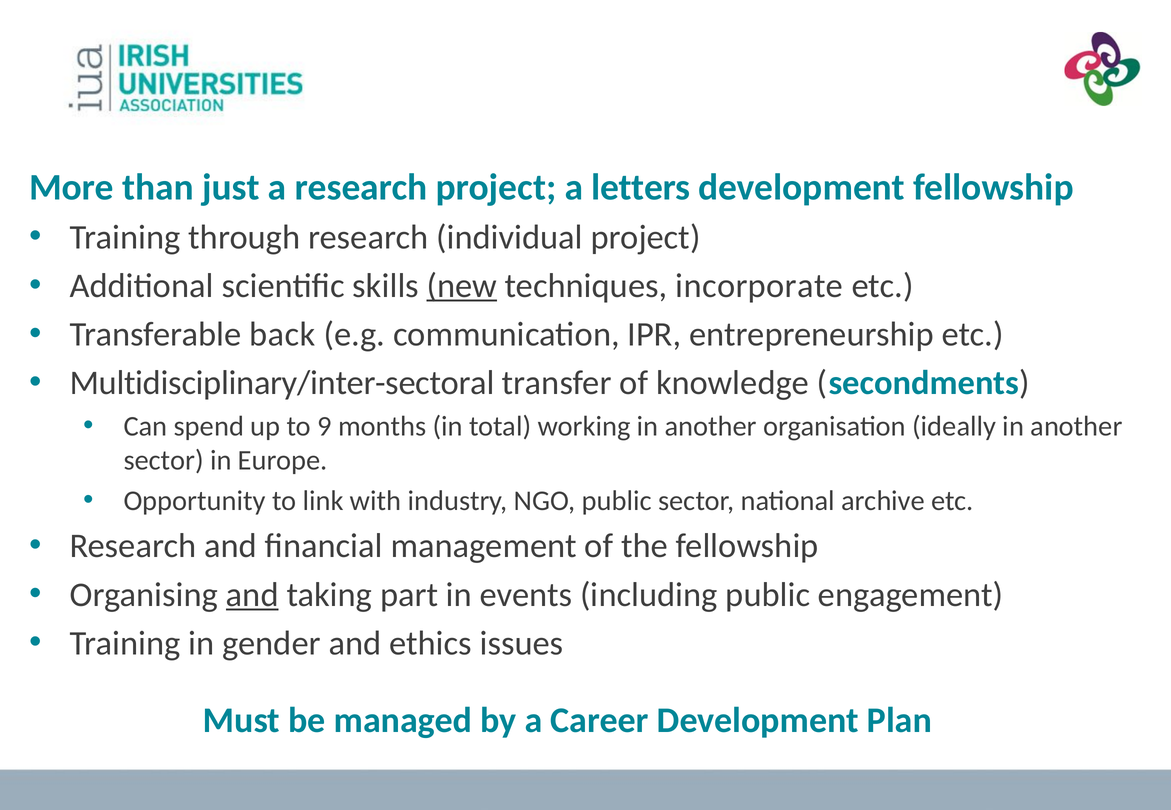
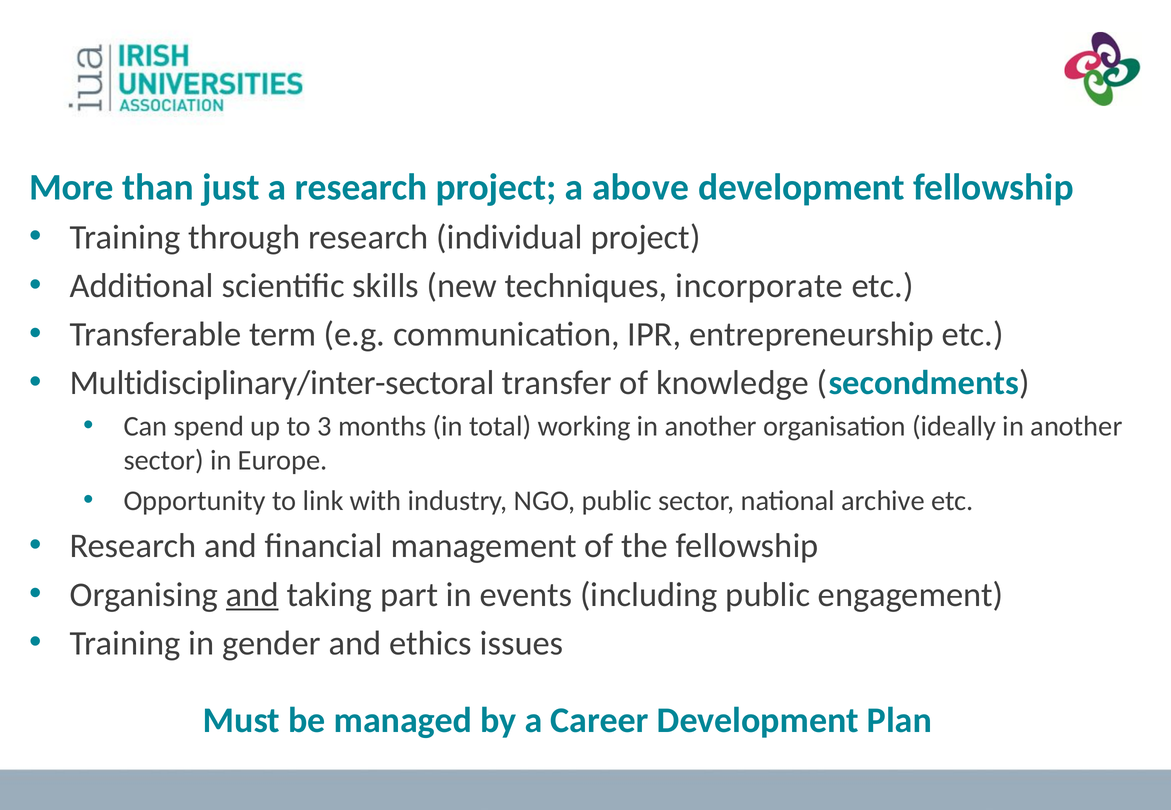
letters: letters -> above
new underline: present -> none
back: back -> term
9: 9 -> 3
